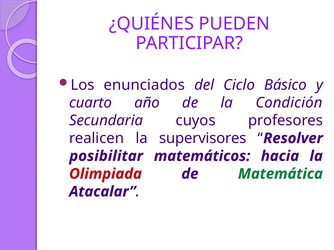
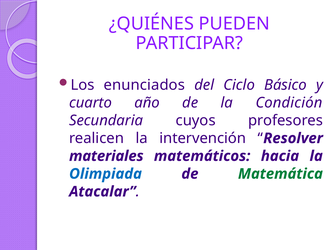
supervisores: supervisores -> intervención
posibilitar: posibilitar -> materiales
Olimpiada colour: red -> blue
